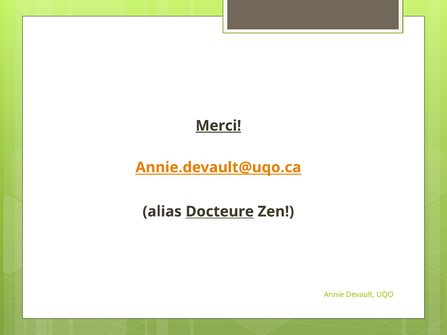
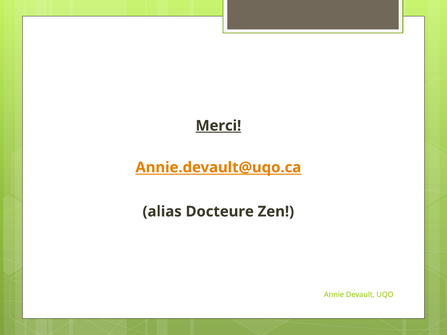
Docteure underline: present -> none
